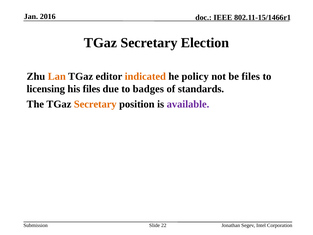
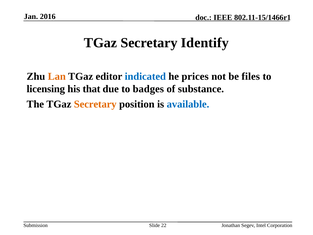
Election: Election -> Identify
indicated colour: orange -> blue
policy: policy -> prices
his files: files -> that
standards: standards -> substance
available colour: purple -> blue
